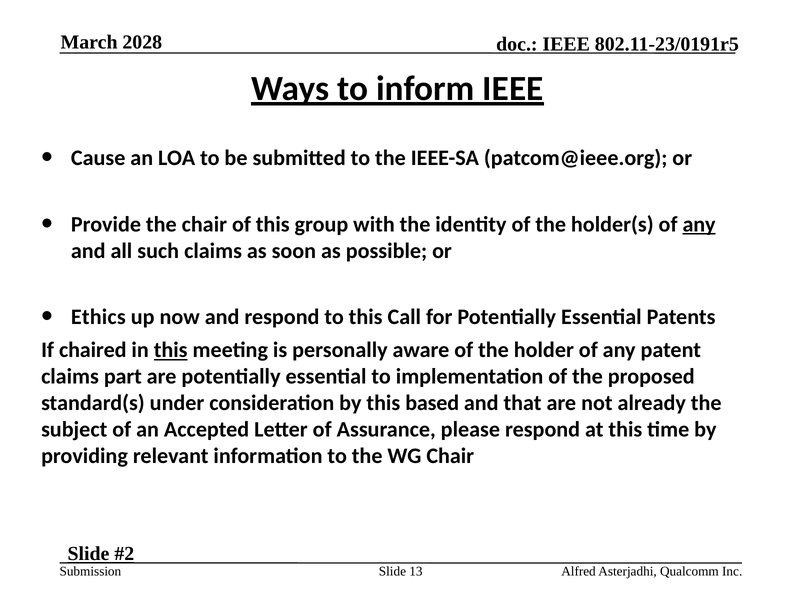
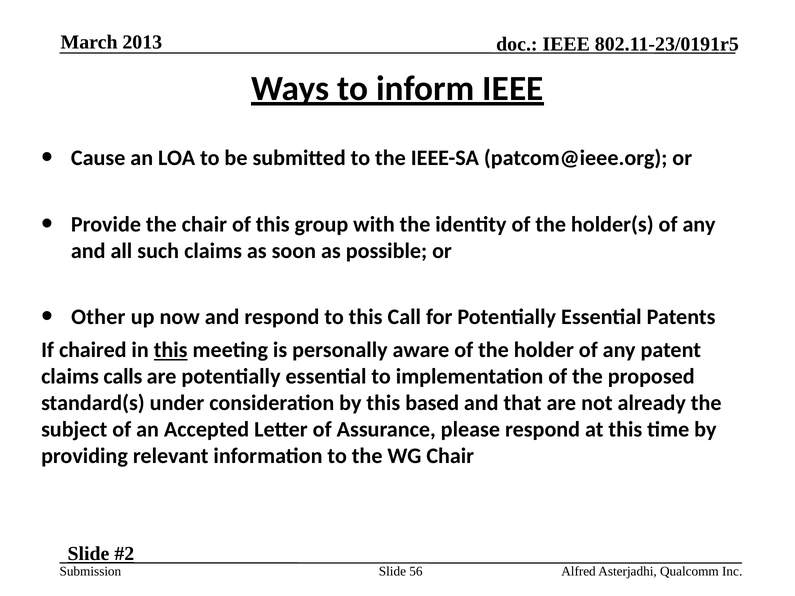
2028: 2028 -> 2013
any at (699, 224) underline: present -> none
Ethics: Ethics -> Other
part: part -> calls
13: 13 -> 56
